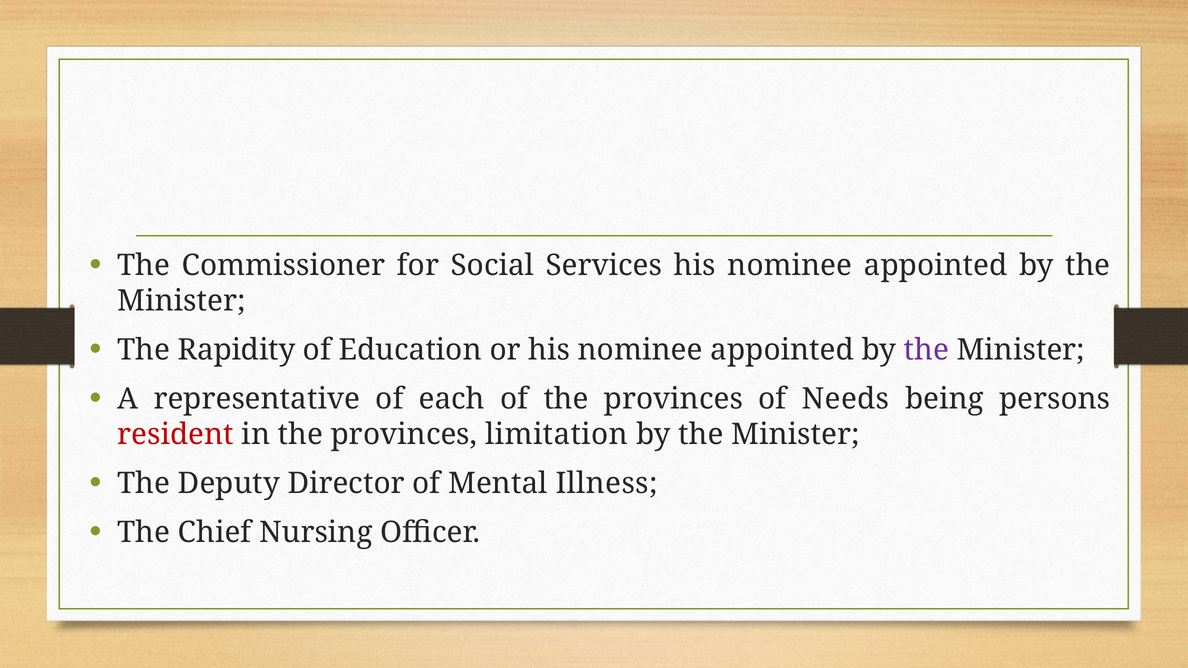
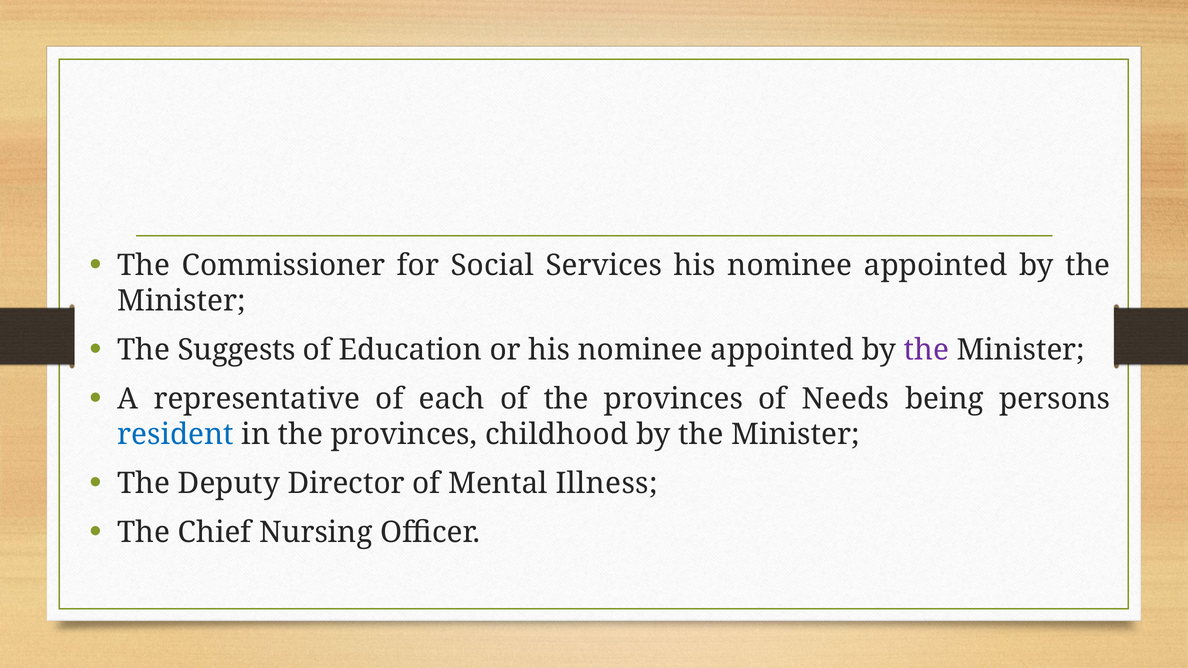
Rapidity: Rapidity -> Suggests
resident colour: red -> blue
limitation: limitation -> childhood
